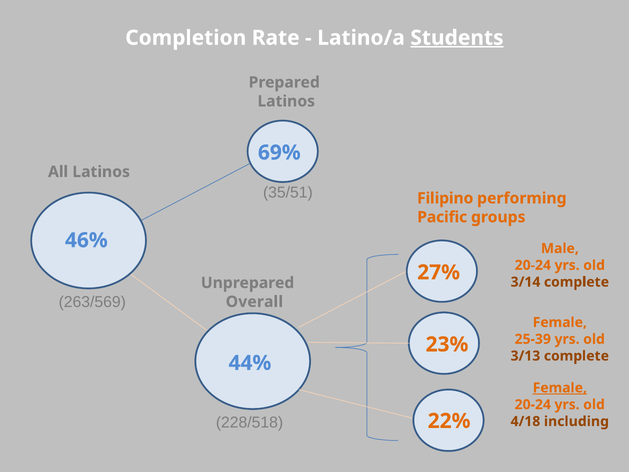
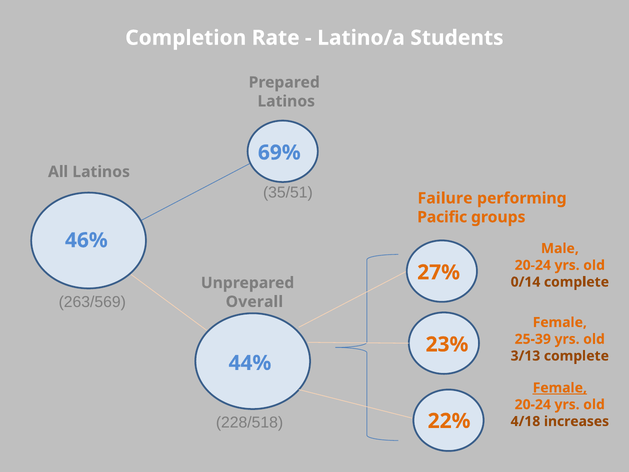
Students underline: present -> none
Filipino: Filipino -> Failure
3/14: 3/14 -> 0/14
including: including -> increases
